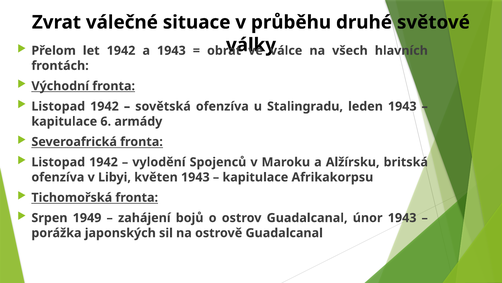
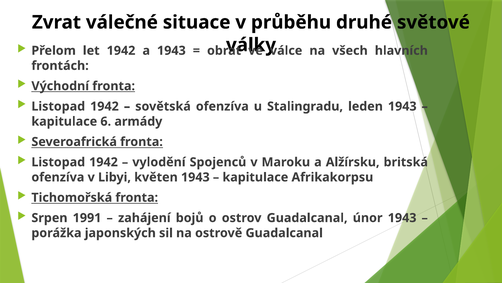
1949: 1949 -> 1991
